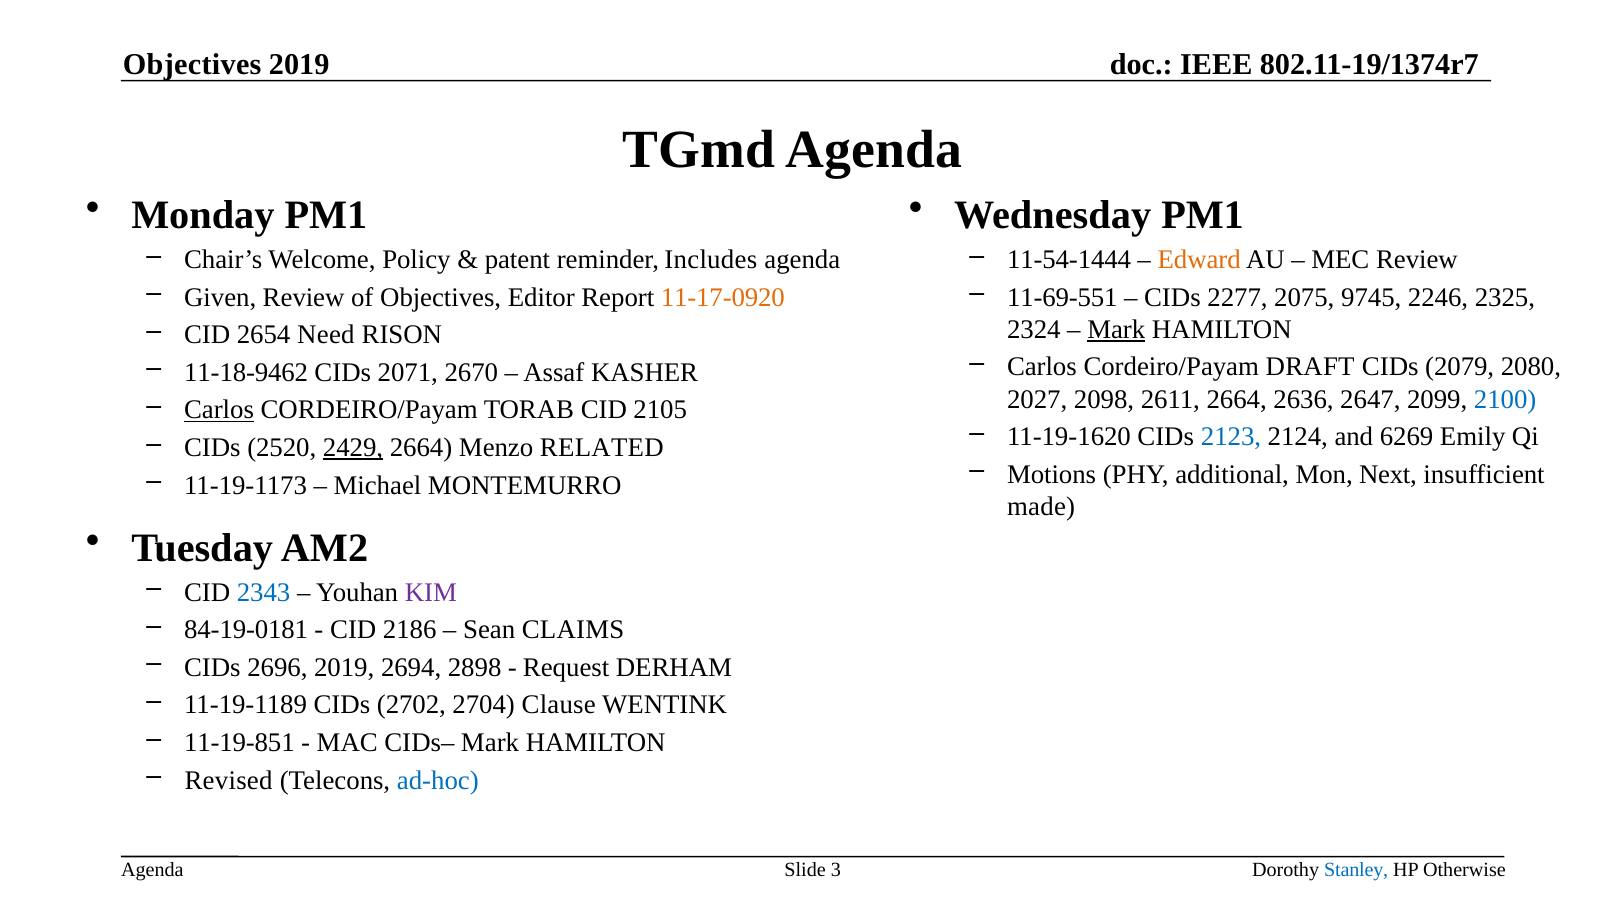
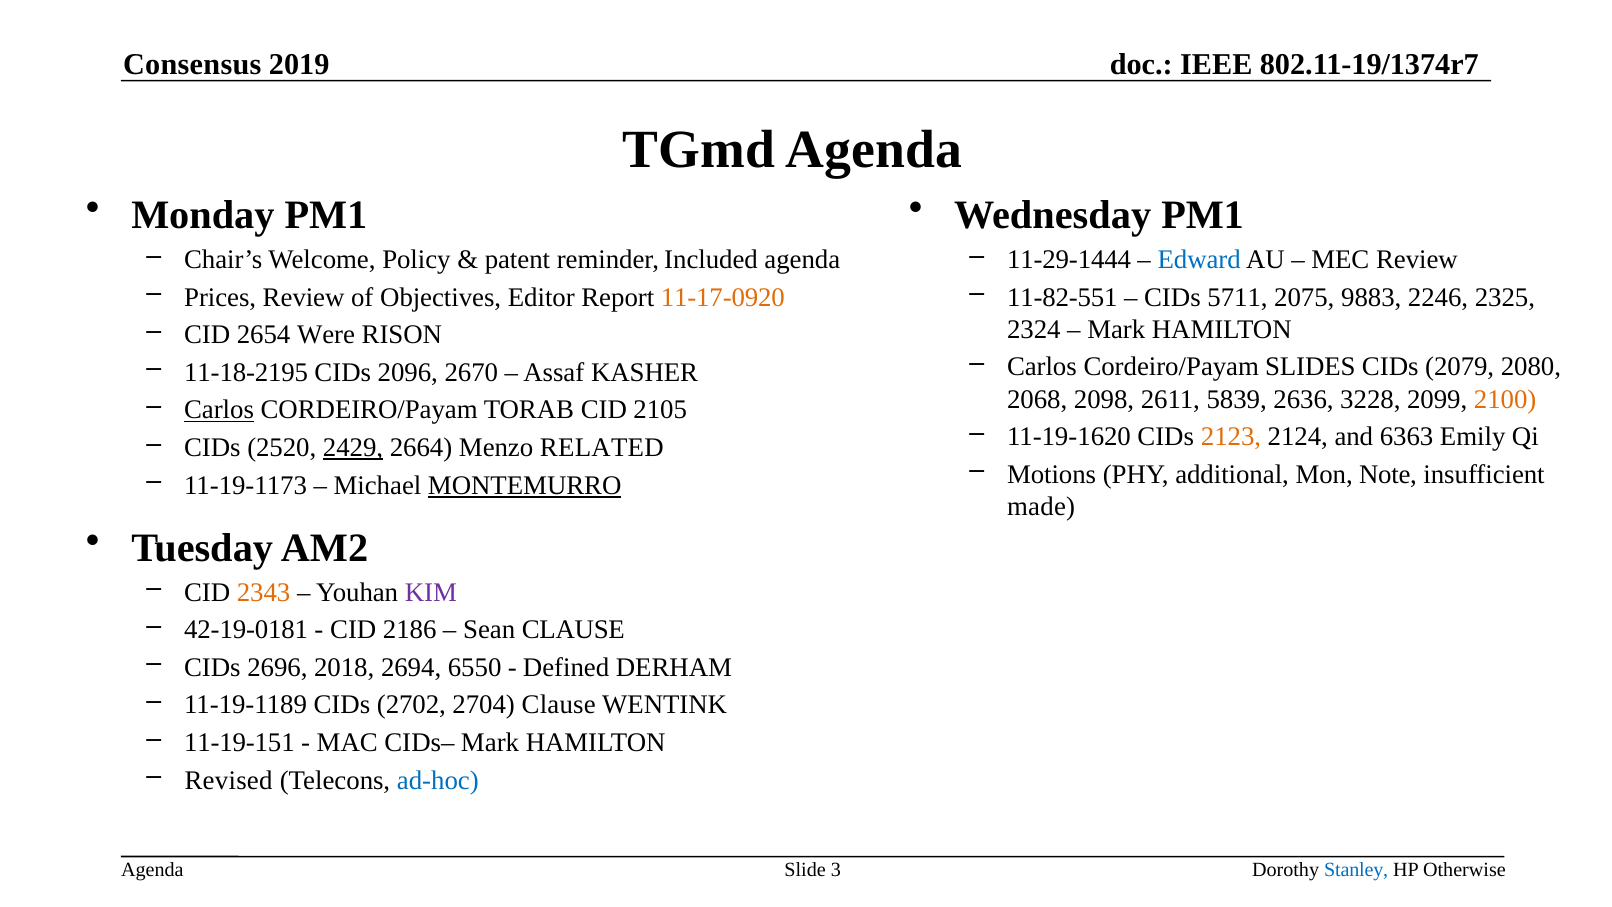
Objectives at (192, 65): Objectives -> Consensus
Includes: Includes -> Included
11-54-1444: 11-54-1444 -> 11-29-1444
Edward colour: orange -> blue
Given: Given -> Prices
11-69-551: 11-69-551 -> 11-82-551
2277: 2277 -> 5711
9745: 9745 -> 9883
Mark at (1116, 329) underline: present -> none
Need: Need -> Were
DRAFT: DRAFT -> SLIDES
11-18-9462: 11-18-9462 -> 11-18-2195
2071: 2071 -> 2096
2027: 2027 -> 2068
2611 2664: 2664 -> 5839
2647: 2647 -> 3228
2100 colour: blue -> orange
2123 colour: blue -> orange
6269: 6269 -> 6363
Next: Next -> Note
MONTEMURRO underline: none -> present
2343 colour: blue -> orange
84-19-0181: 84-19-0181 -> 42-19-0181
Sean CLAIMS: CLAIMS -> CLAUSE
2696 2019: 2019 -> 2018
2898: 2898 -> 6550
Request: Request -> Defined
11-19-851: 11-19-851 -> 11-19-151
